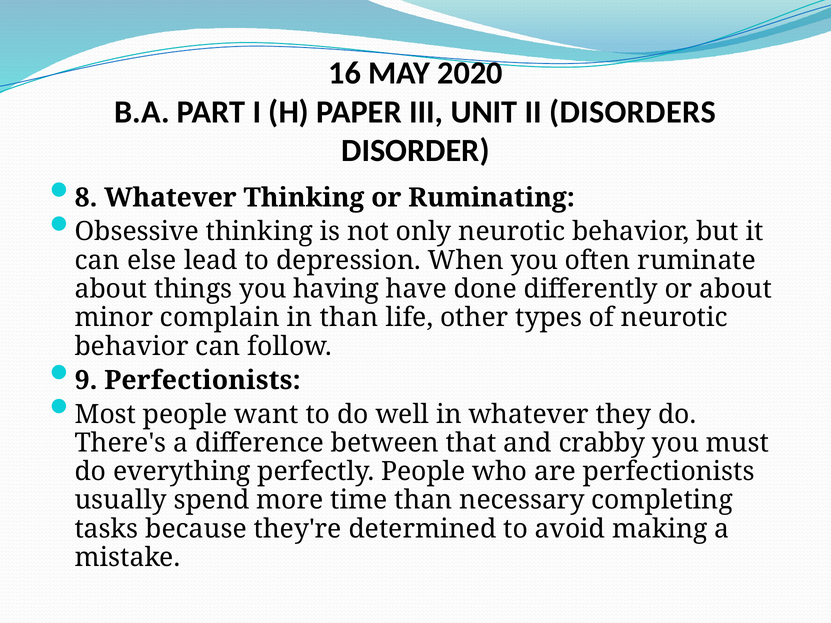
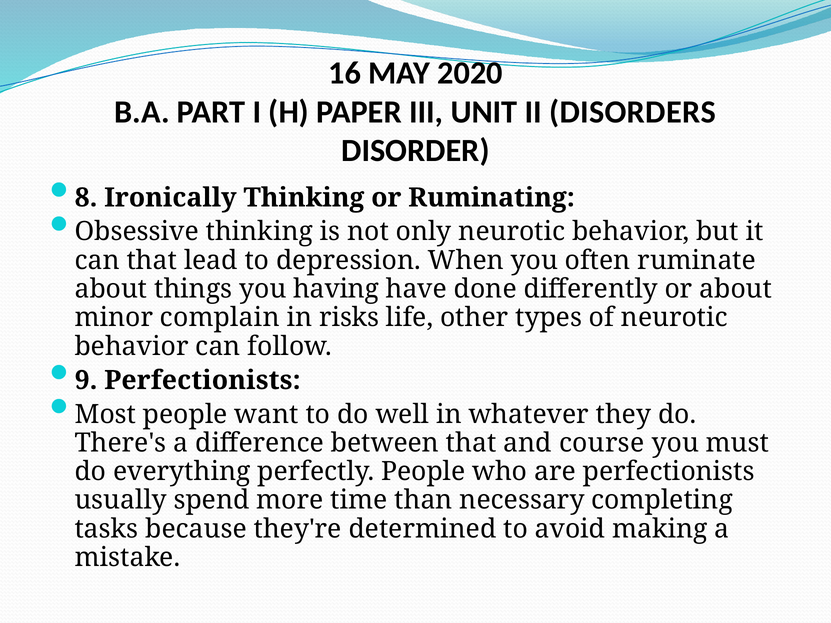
8 Whatever: Whatever -> Ironically
can else: else -> that
in than: than -> risks
crabby: crabby -> course
